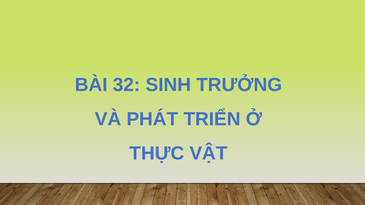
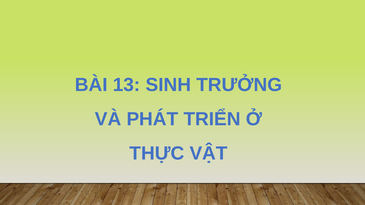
32: 32 -> 13
